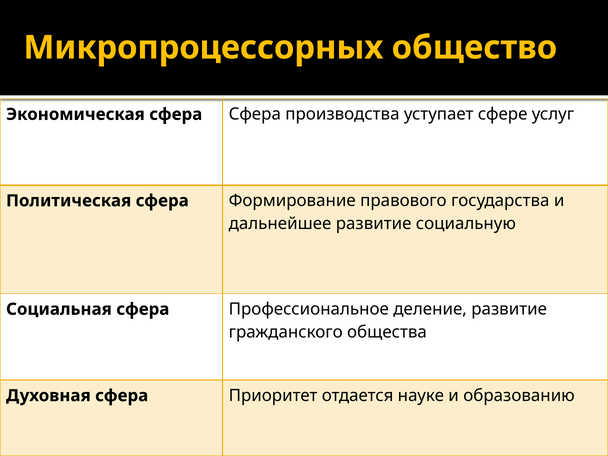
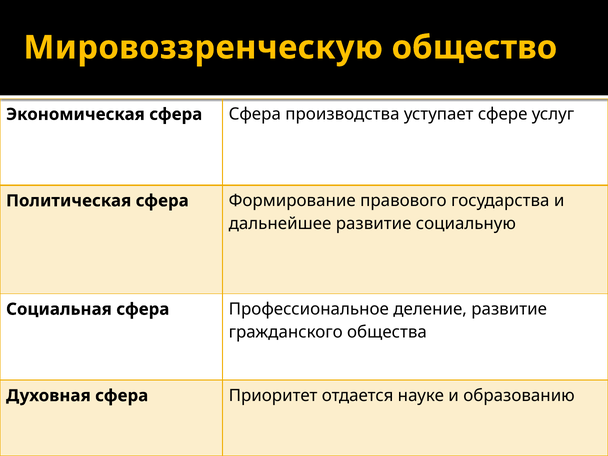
Микропроцессорных: Микропроцессорных -> Мировоззренческую
